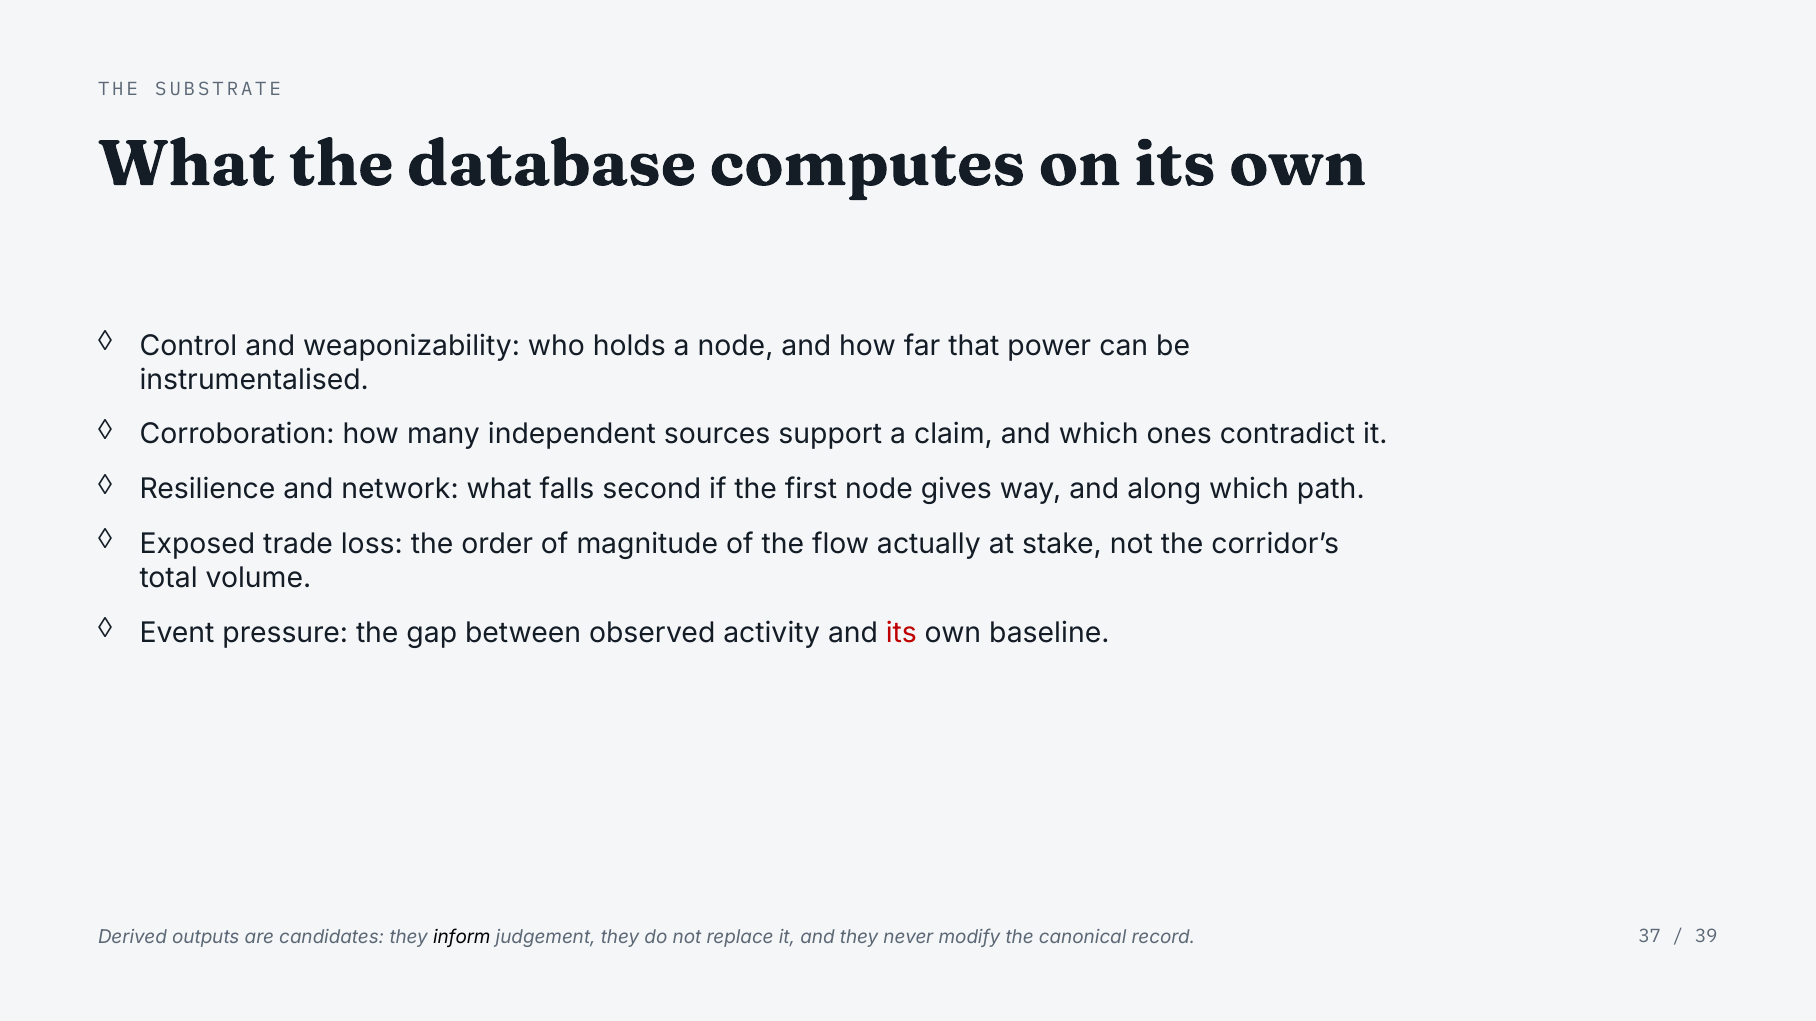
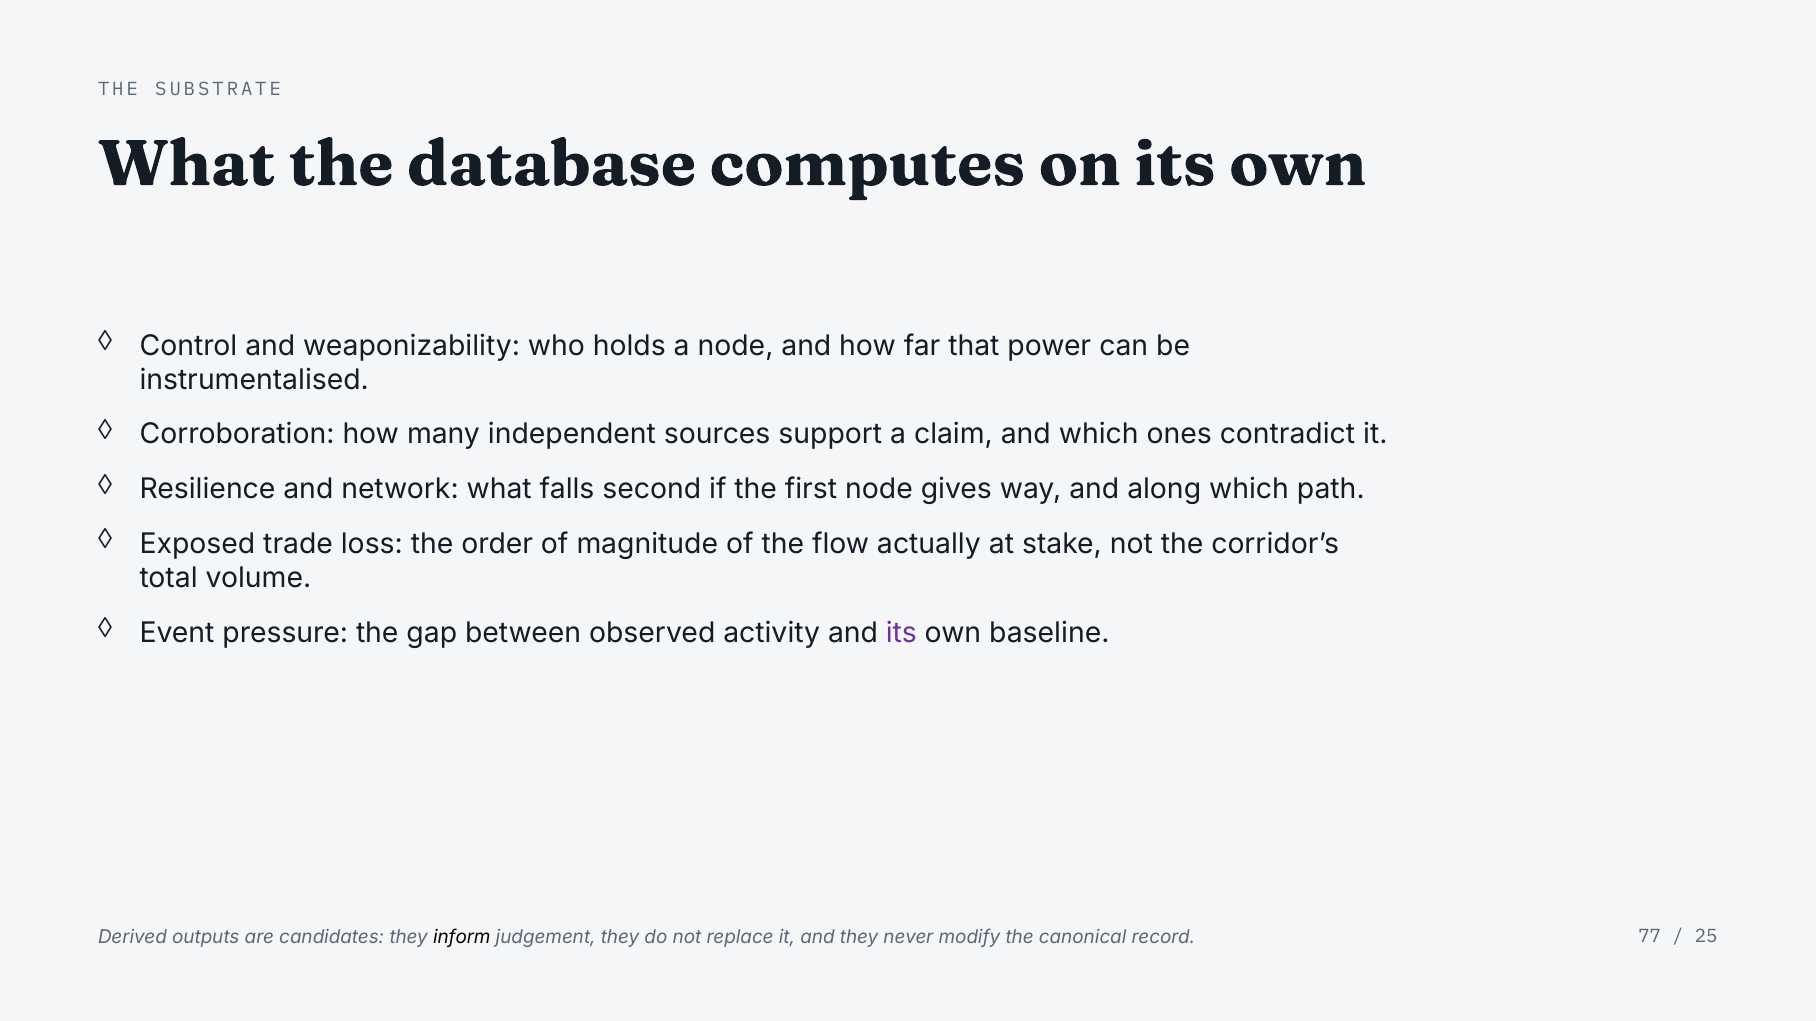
its at (901, 633) colour: red -> purple
37: 37 -> 77
39: 39 -> 25
